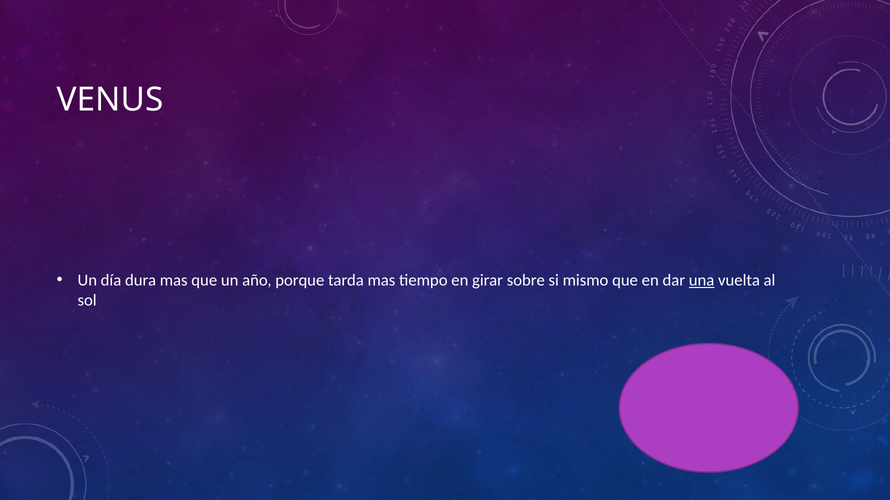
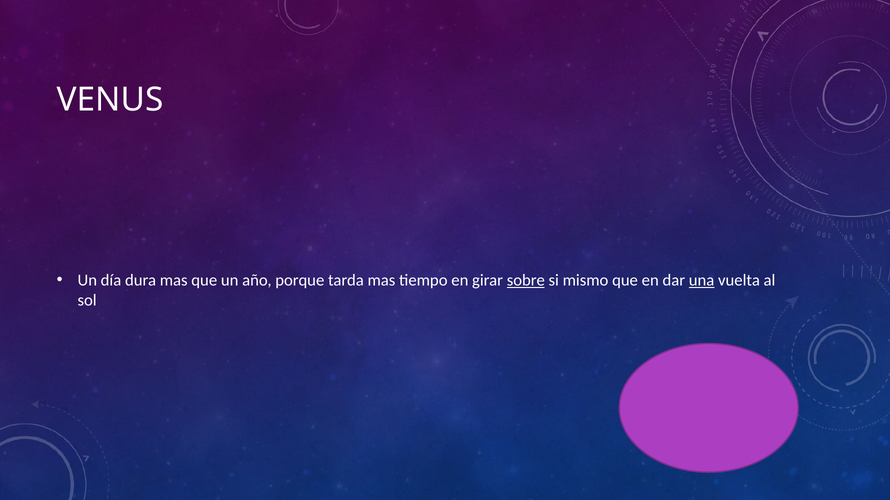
sobre underline: none -> present
